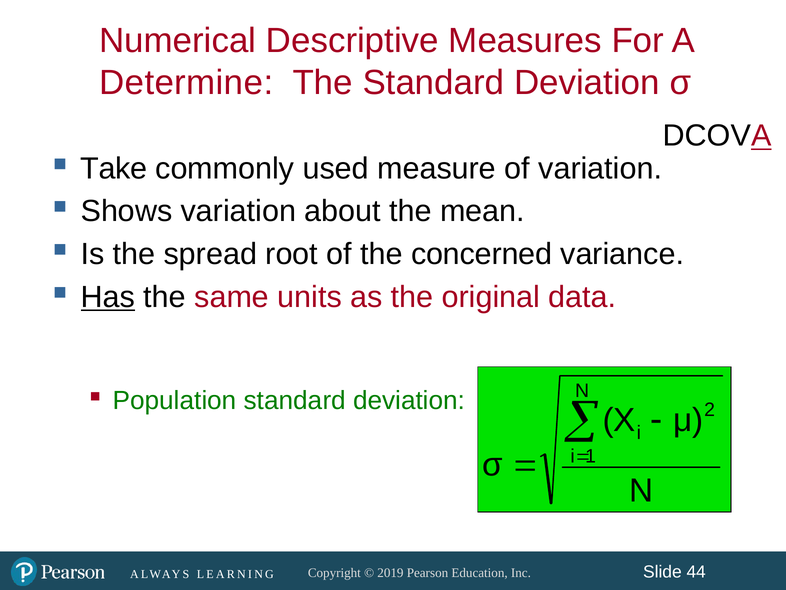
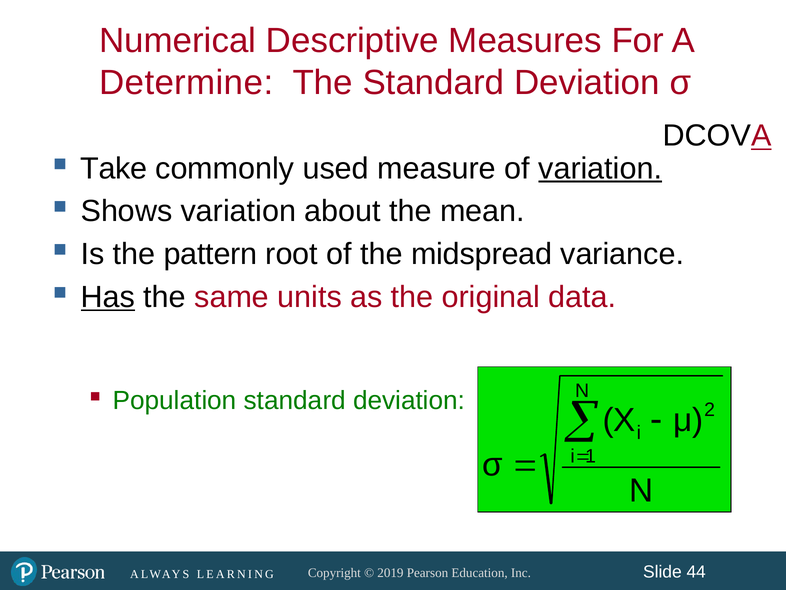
variation at (600, 168) underline: none -> present
spread: spread -> pattern
concerned: concerned -> midspread
